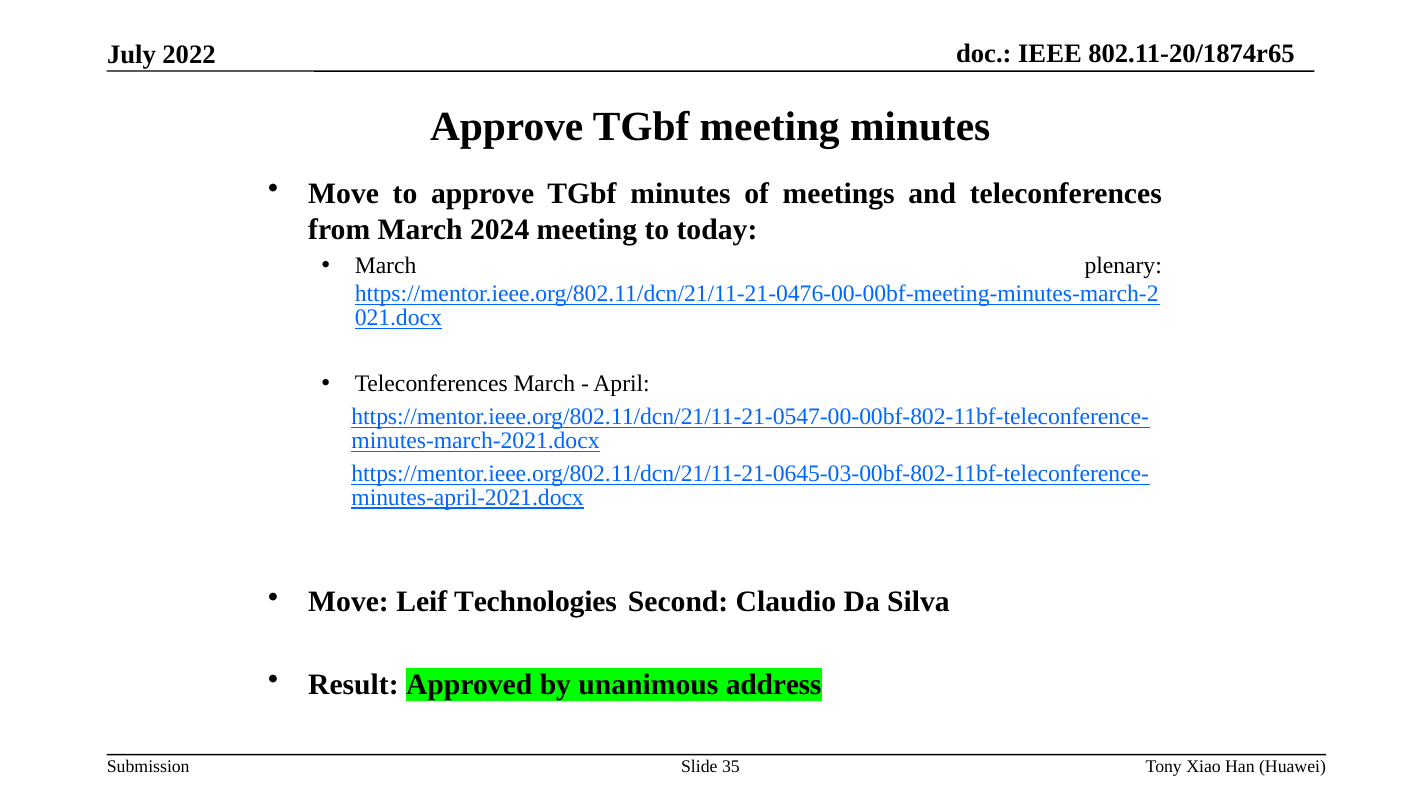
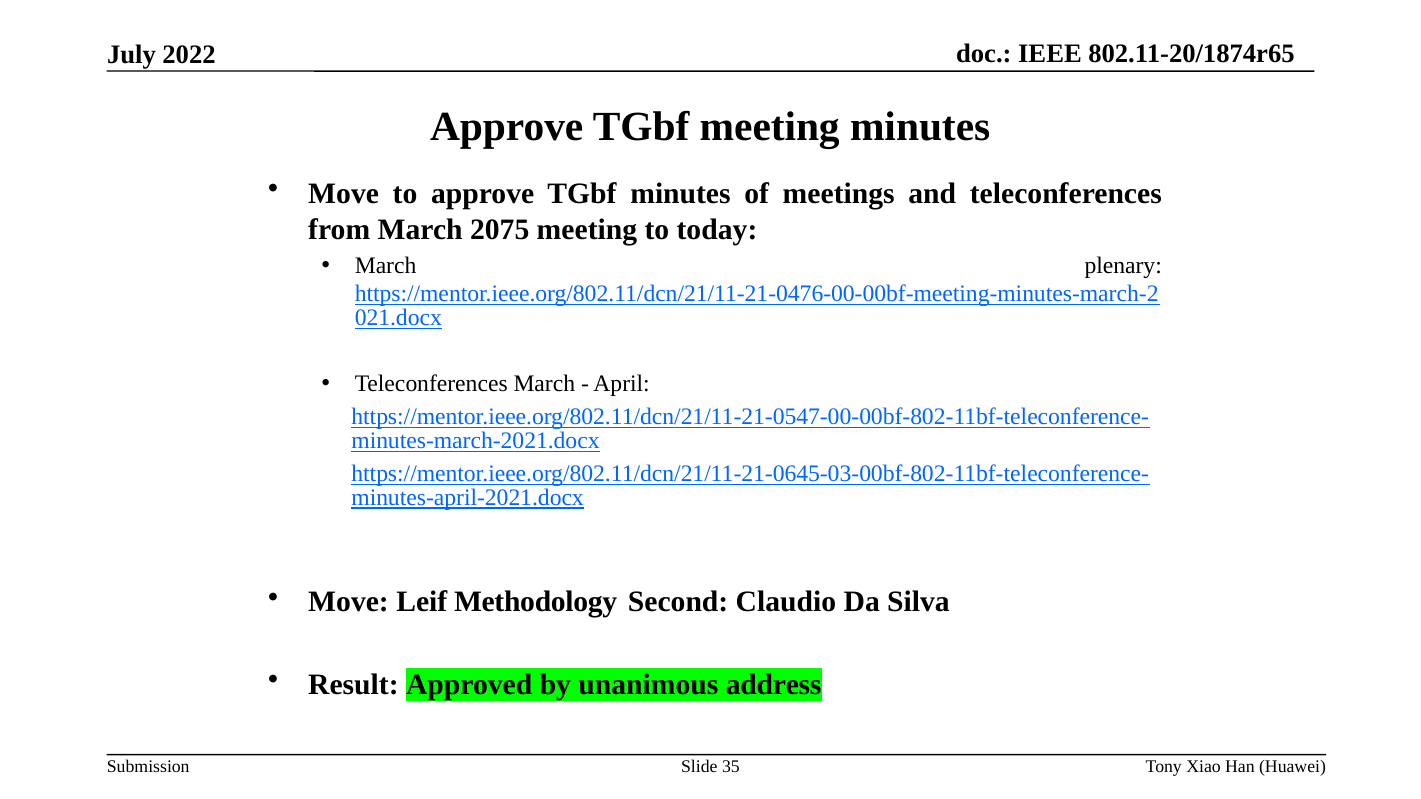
2024: 2024 -> 2075
Technologies: Technologies -> Methodology
